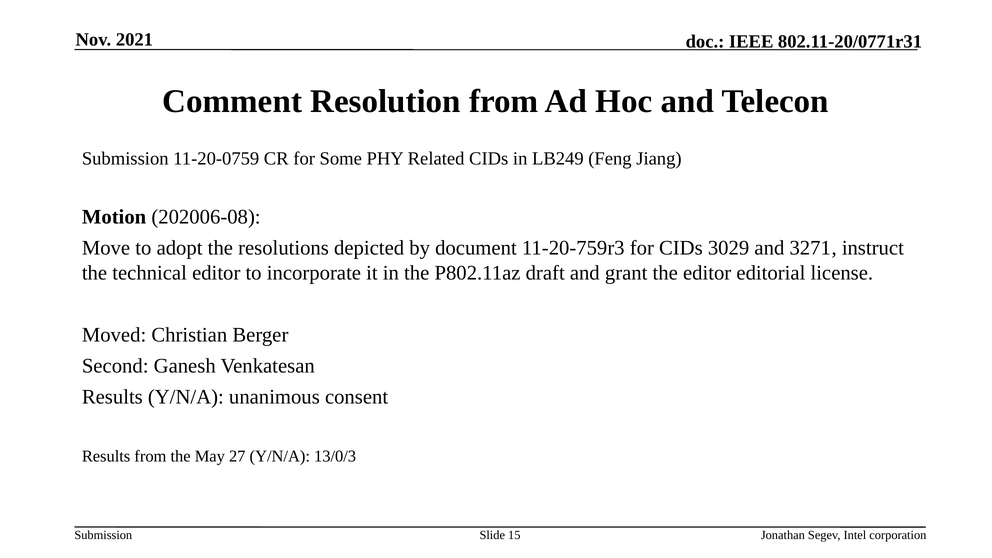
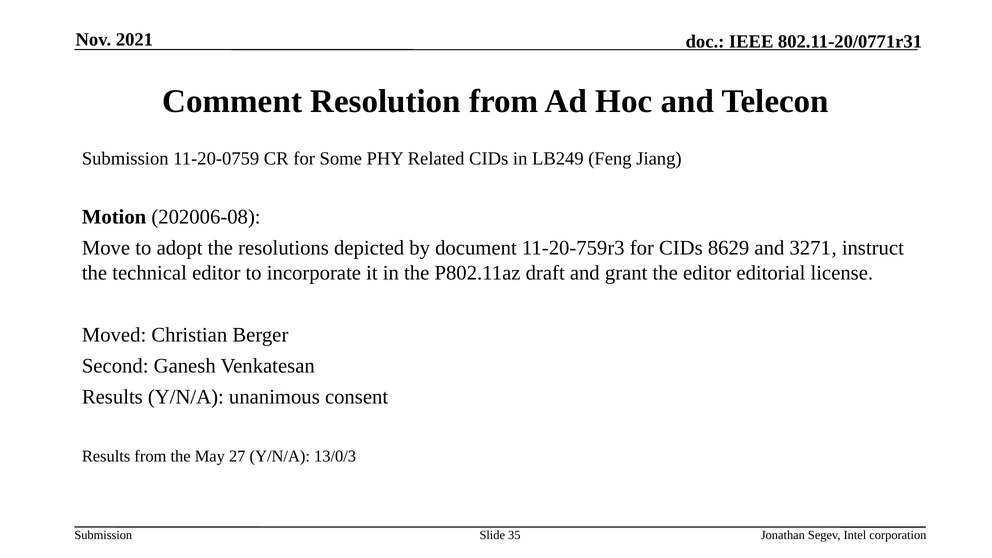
3029: 3029 -> 8629
15: 15 -> 35
